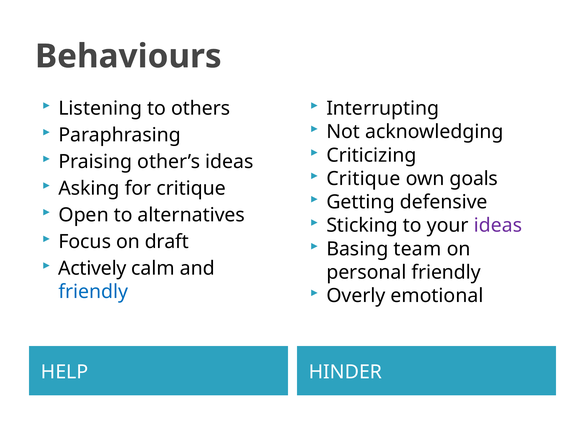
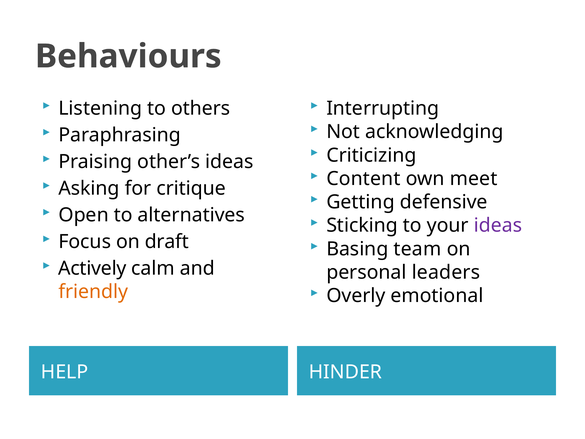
Critique at (363, 179): Critique -> Content
goals: goals -> meet
personal friendly: friendly -> leaders
friendly at (93, 292) colour: blue -> orange
